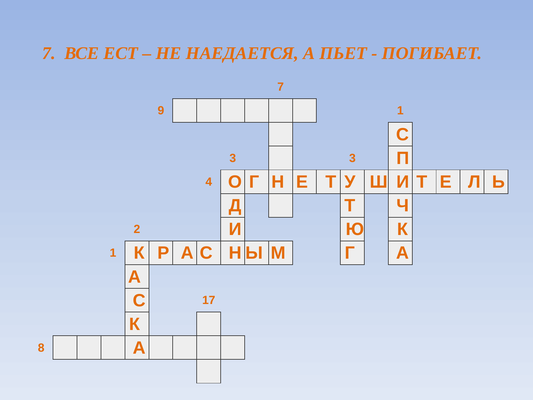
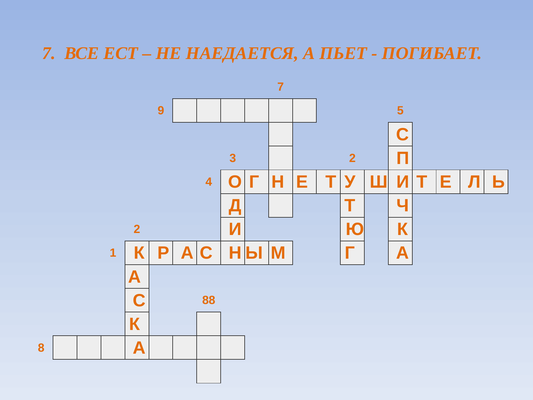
9 1: 1 -> 5
3 3: 3 -> 2
17: 17 -> 88
